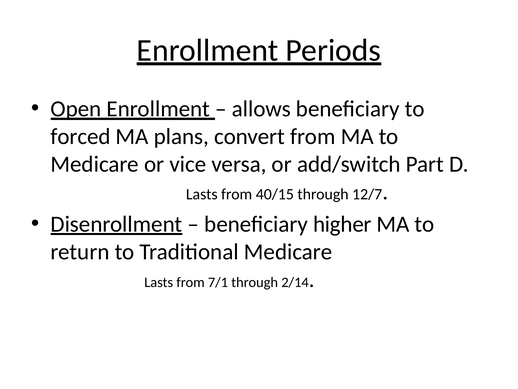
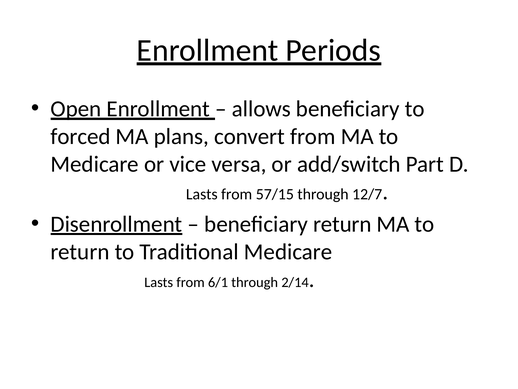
40/15: 40/15 -> 57/15
beneficiary higher: higher -> return
7/1: 7/1 -> 6/1
